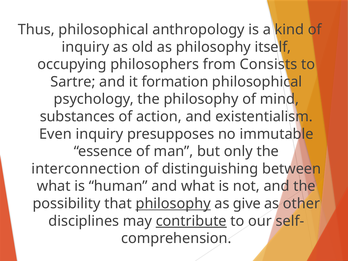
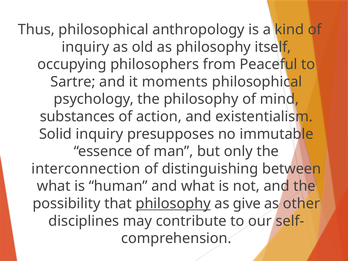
Consists: Consists -> Peaceful
formation: formation -> moments
Even: Even -> Solid
contribute underline: present -> none
